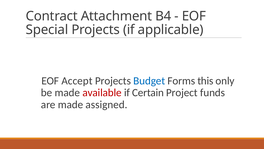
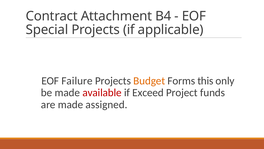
Accept: Accept -> Failure
Budget colour: blue -> orange
Certain: Certain -> Exceed
